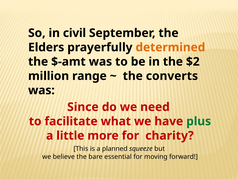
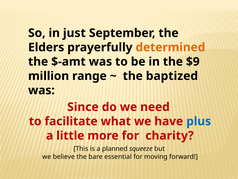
civil: civil -> just
$2: $2 -> $9
converts: converts -> baptized
plus colour: green -> blue
